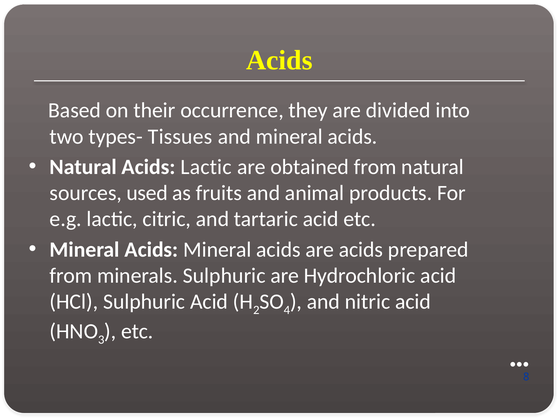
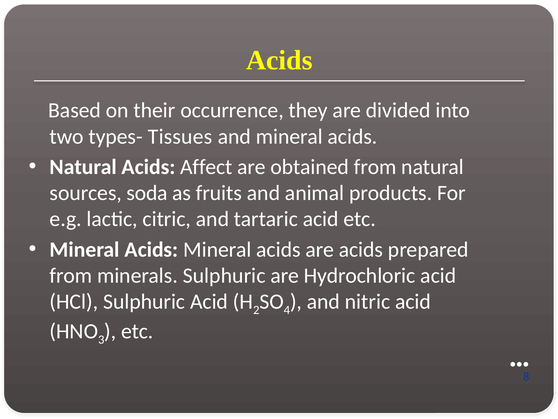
Acids Lactic: Lactic -> Affect
used: used -> soda
